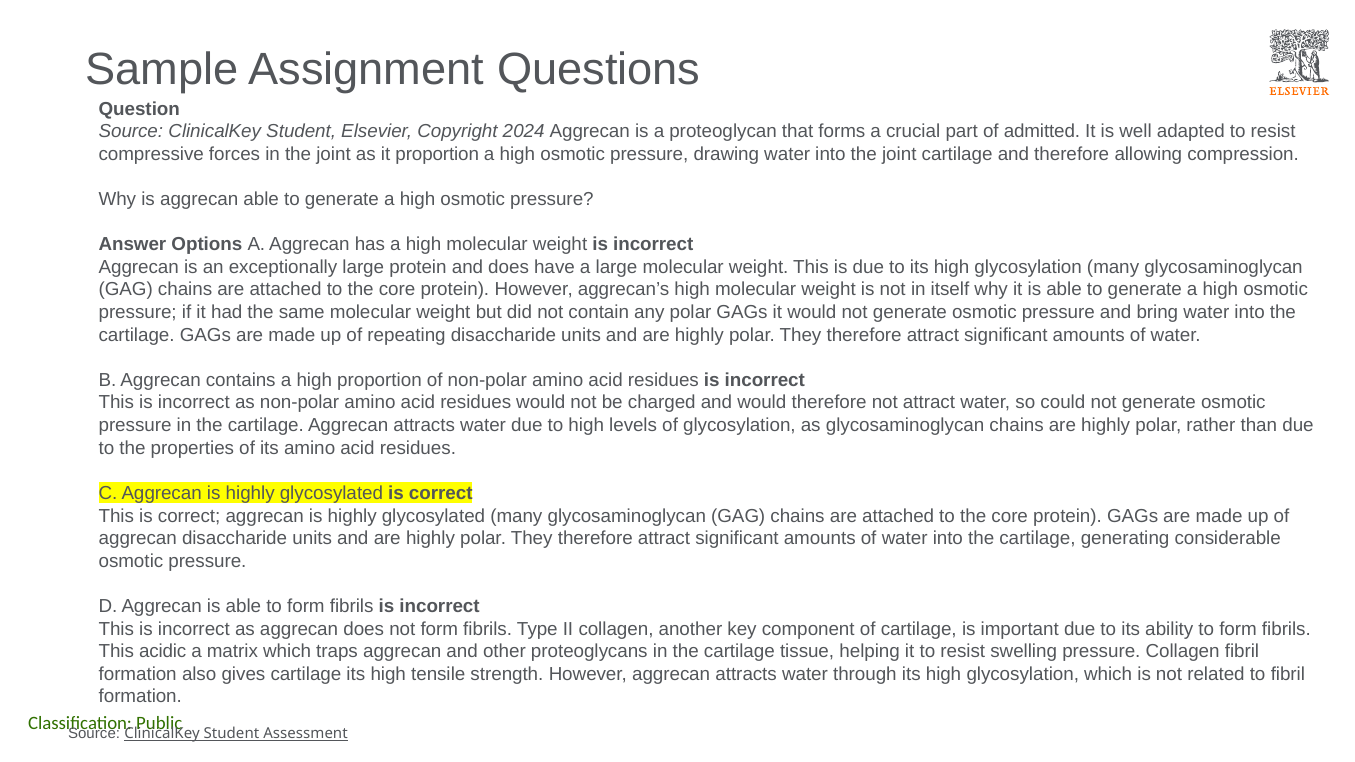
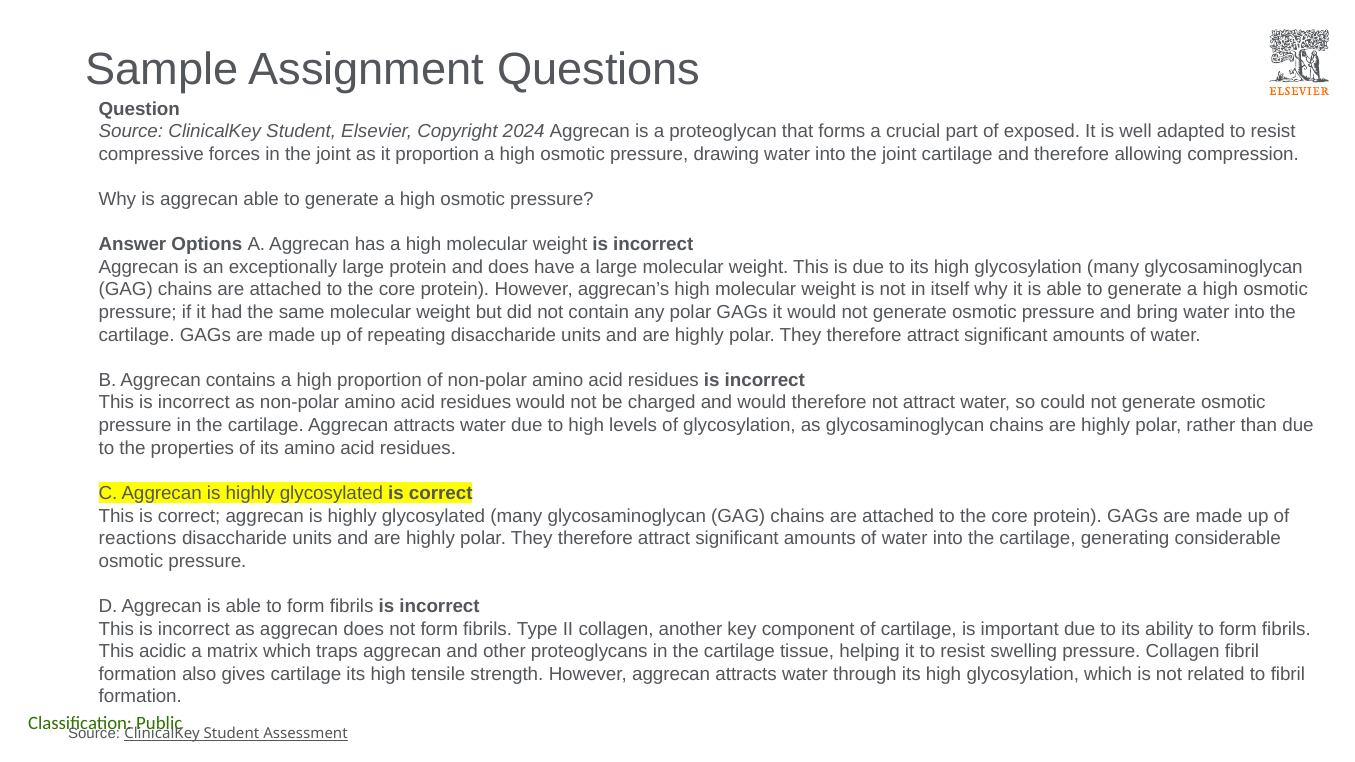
admitted: admitted -> exposed
aggrecan at (138, 539): aggrecan -> reactions
